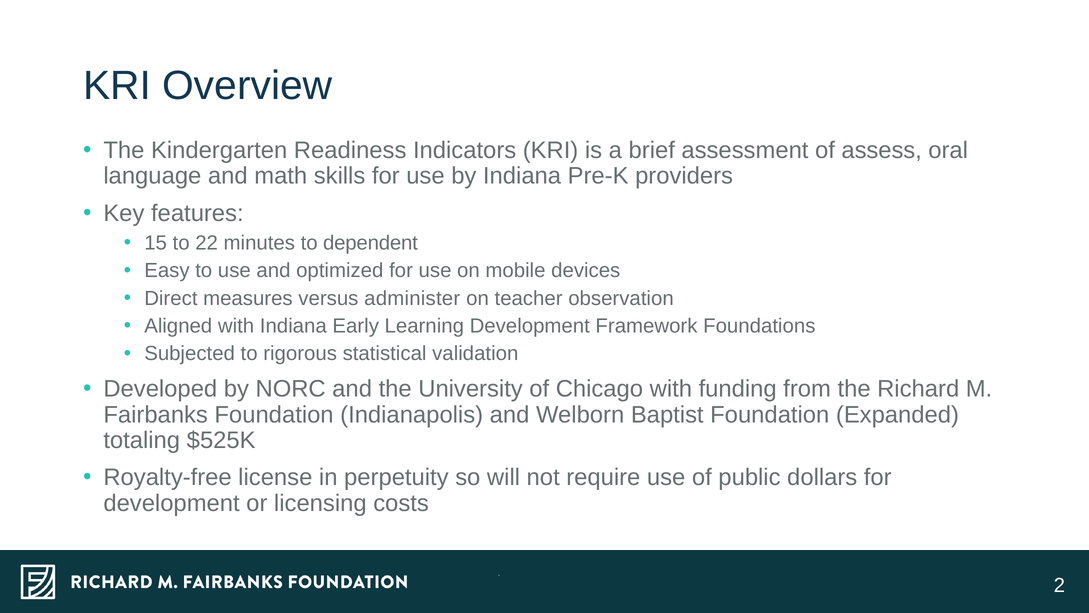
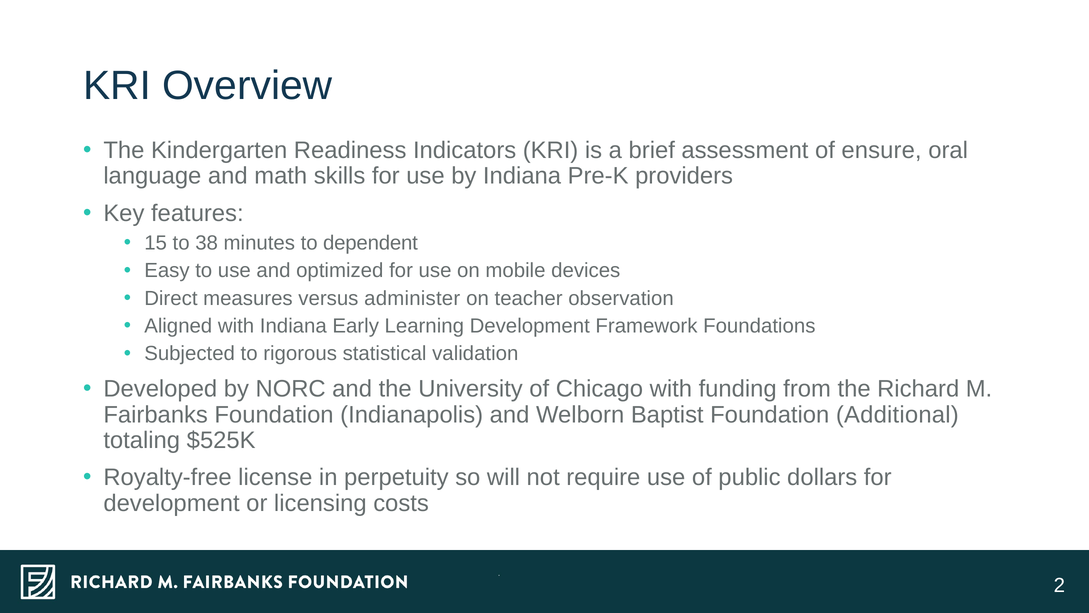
assess: assess -> ensure
22: 22 -> 38
Expanded: Expanded -> Additional
